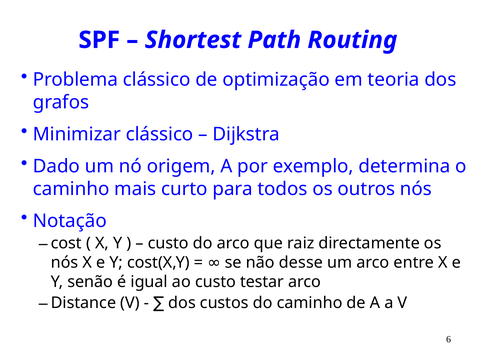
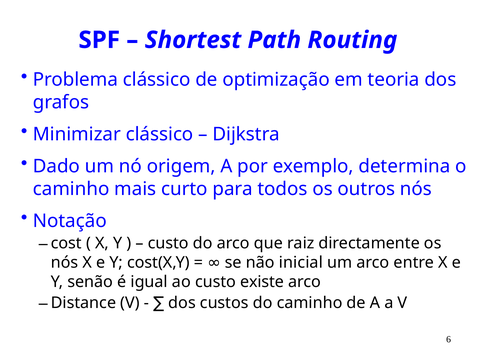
desse: desse -> inicial
testar: testar -> existe
